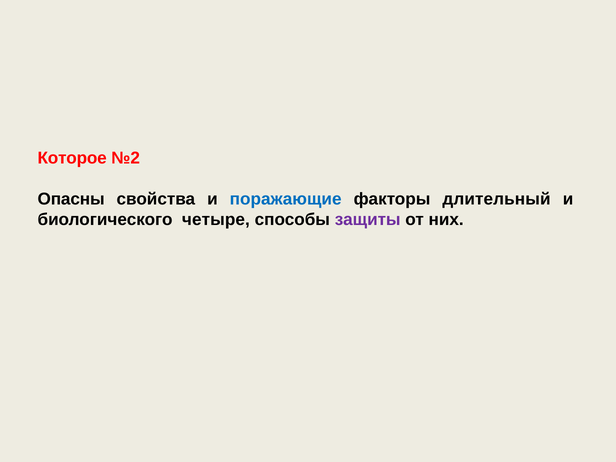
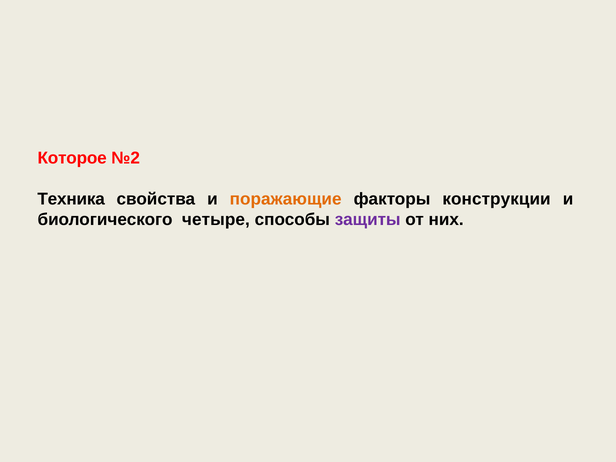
Опасны: Опасны -> Техника
поражающие colour: blue -> orange
длительный: длительный -> конструкции
